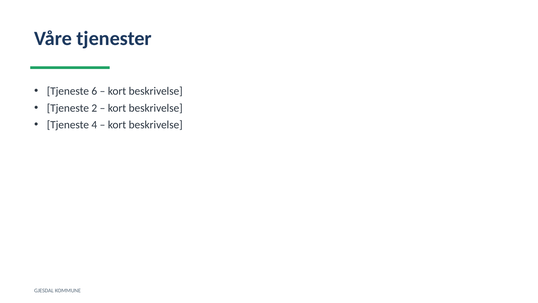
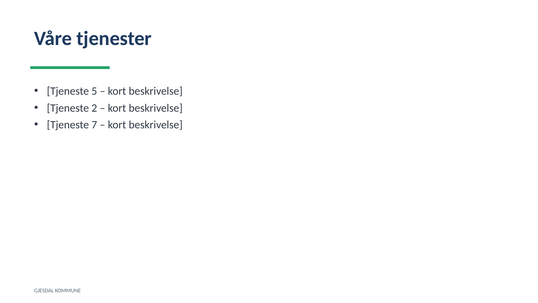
6: 6 -> 5
4: 4 -> 7
